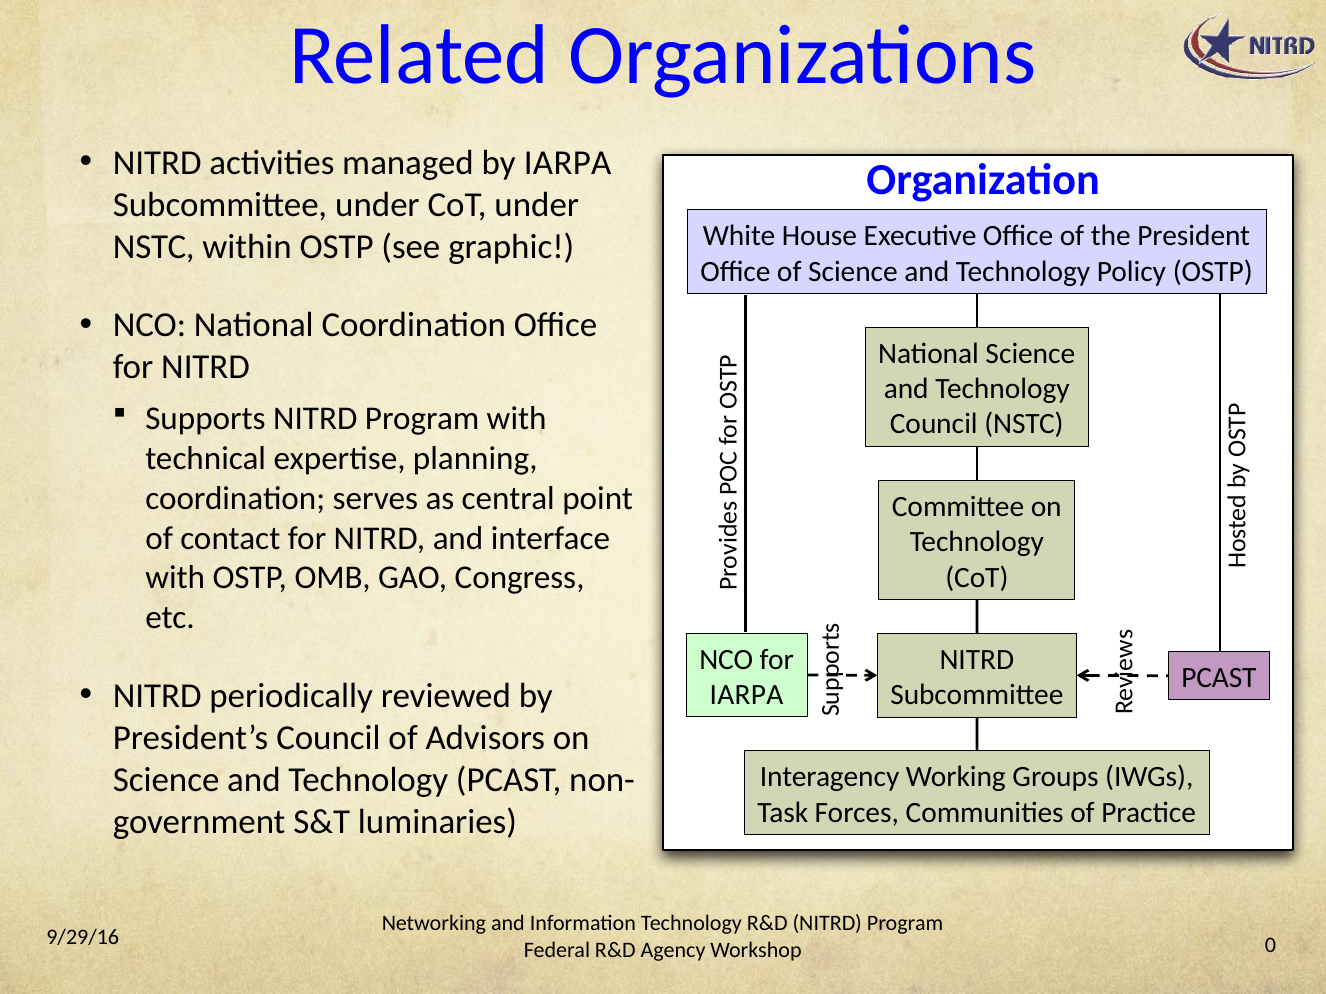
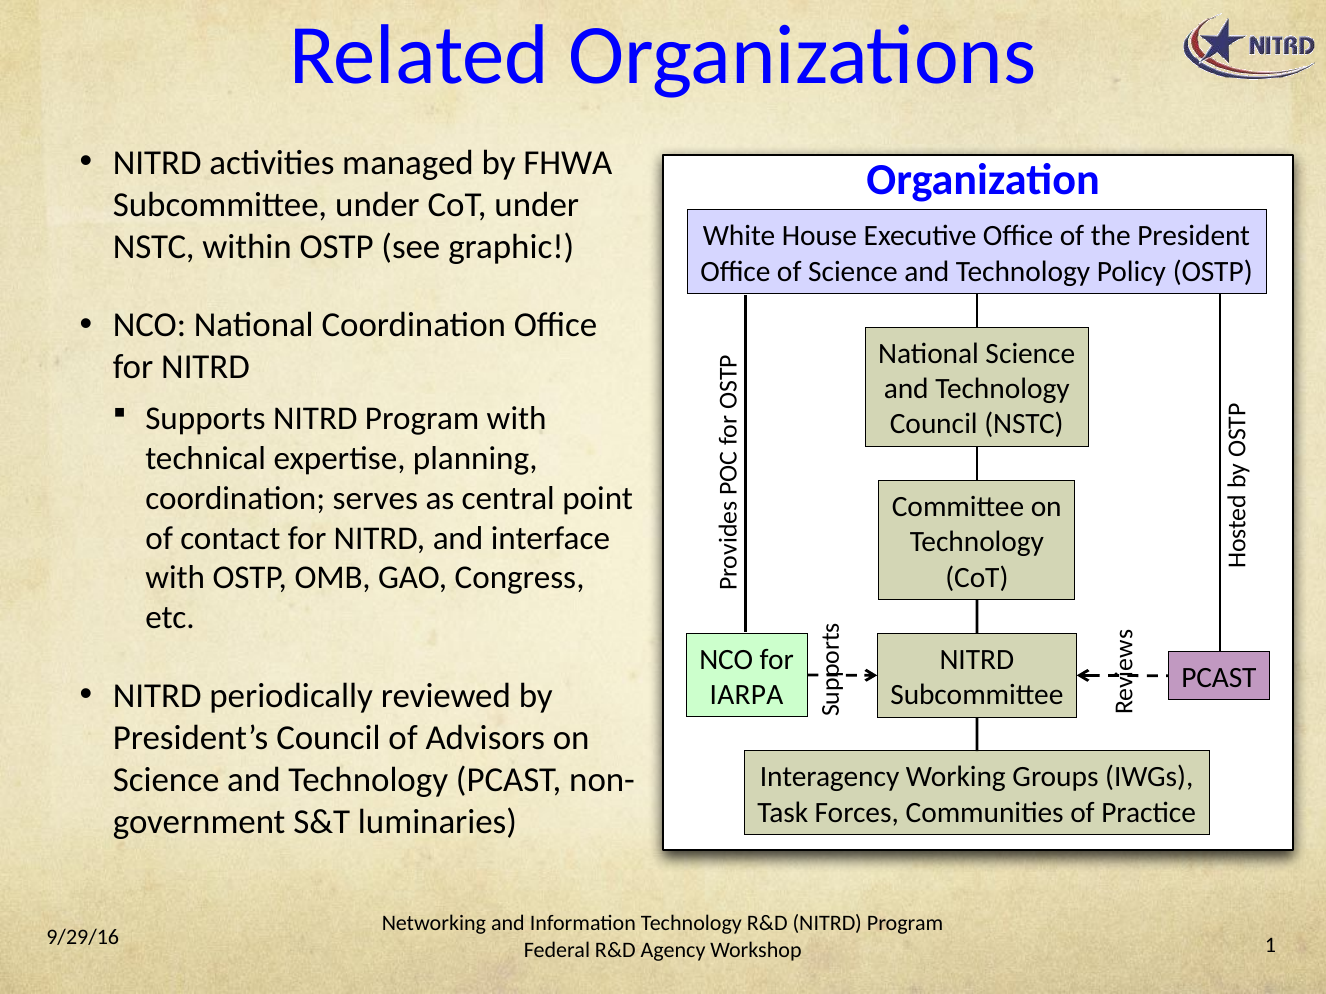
by IARPA: IARPA -> FHWA
0: 0 -> 1
